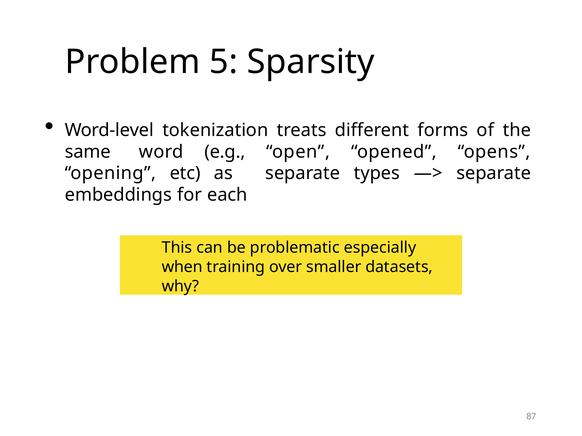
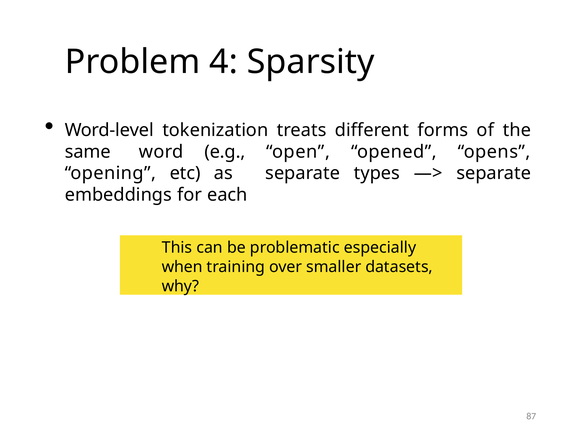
5: 5 -> 4
